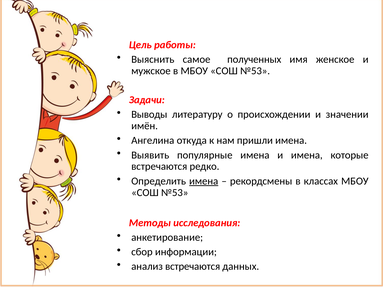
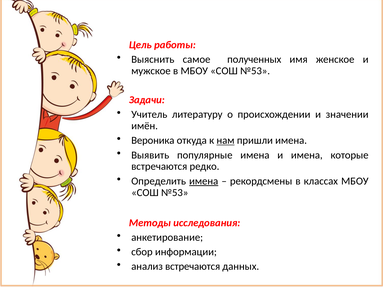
Выводы: Выводы -> Учитель
Ангелина: Ангелина -> Вероника
нам underline: none -> present
